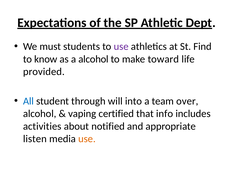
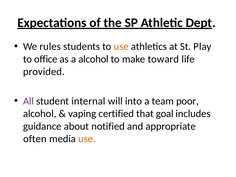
must: must -> rules
use at (121, 46) colour: purple -> orange
Find: Find -> Play
know: know -> office
All colour: blue -> purple
through: through -> internal
over: over -> poor
info: info -> goal
activities: activities -> guidance
listen: listen -> often
